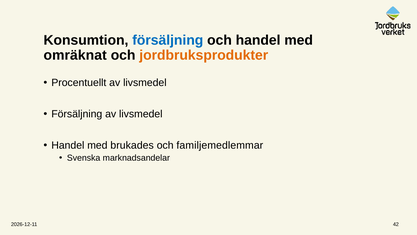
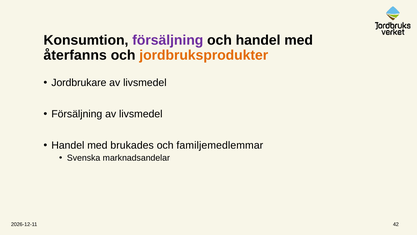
försäljning at (168, 40) colour: blue -> purple
omräknat: omräknat -> återfanns
Procentuellt: Procentuellt -> Jordbrukare
